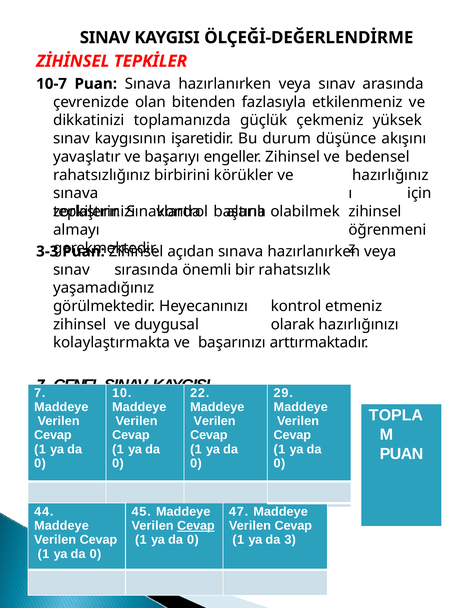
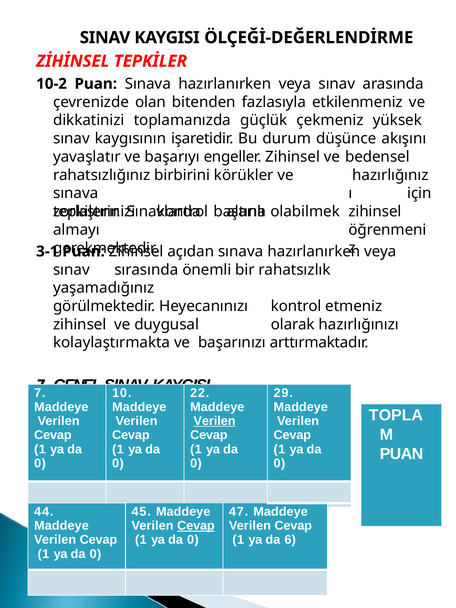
10-7: 10-7 -> 10-2
3-3: 3-3 -> 3-1
Verilen at (215, 421) underline: none -> present
3: 3 -> 6
